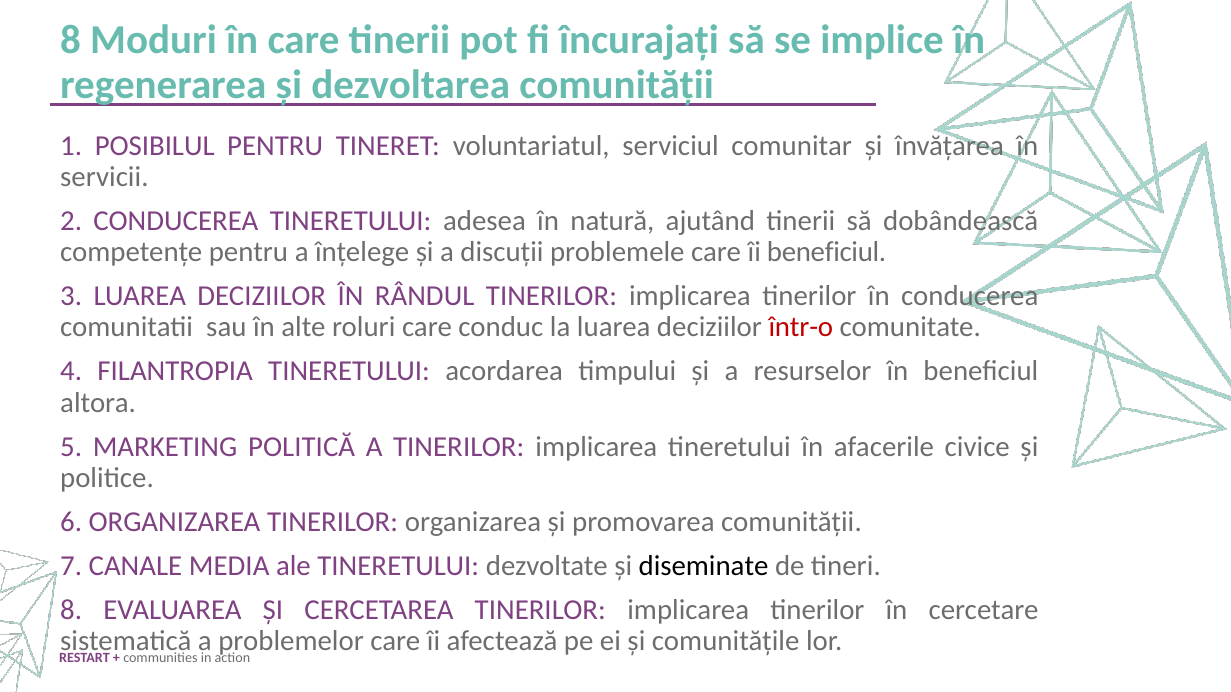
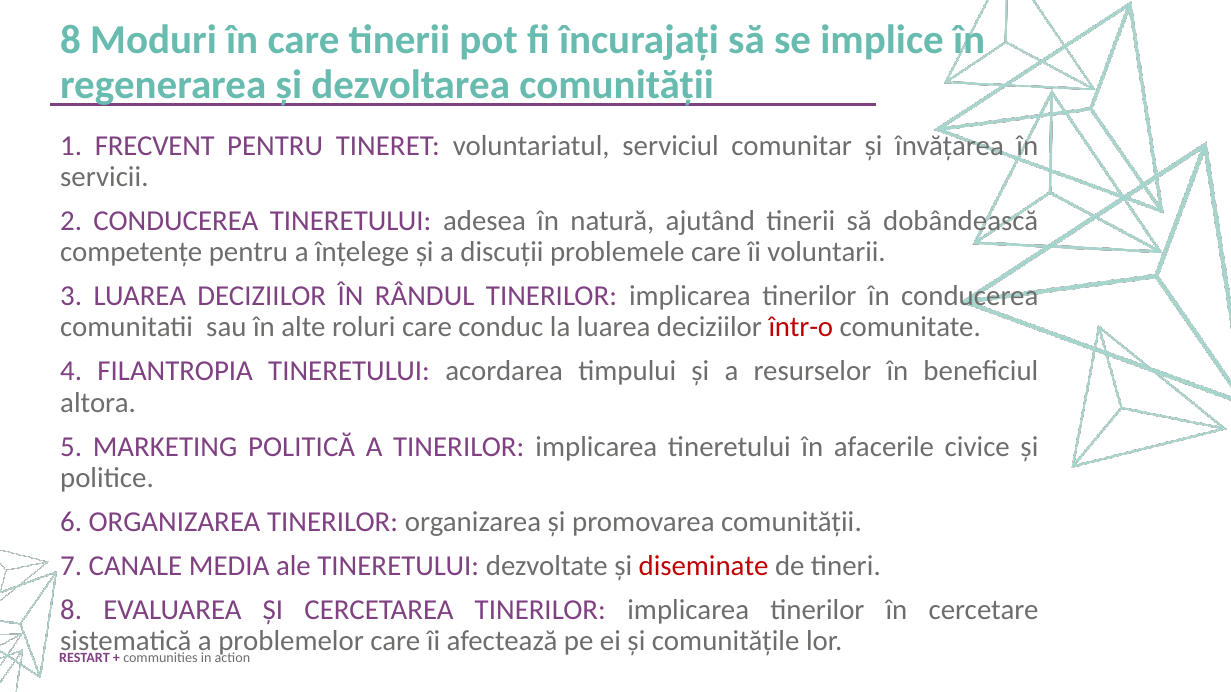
POSIBILUL: POSIBILUL -> FRECVENT
îi beneficiul: beneficiul -> voluntarii
diseminate colour: black -> red
